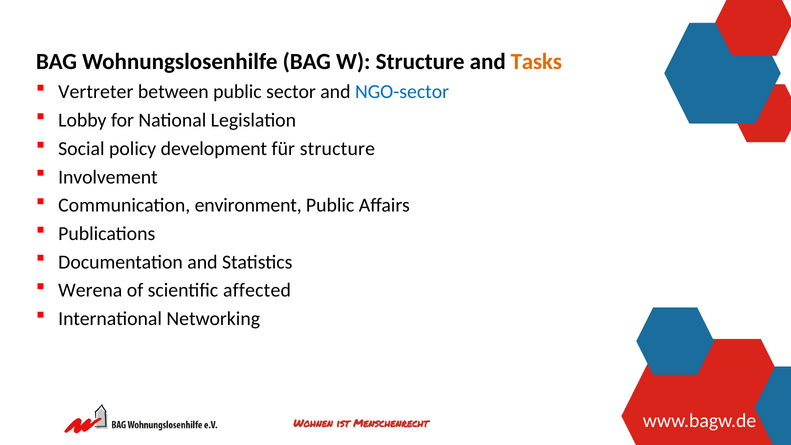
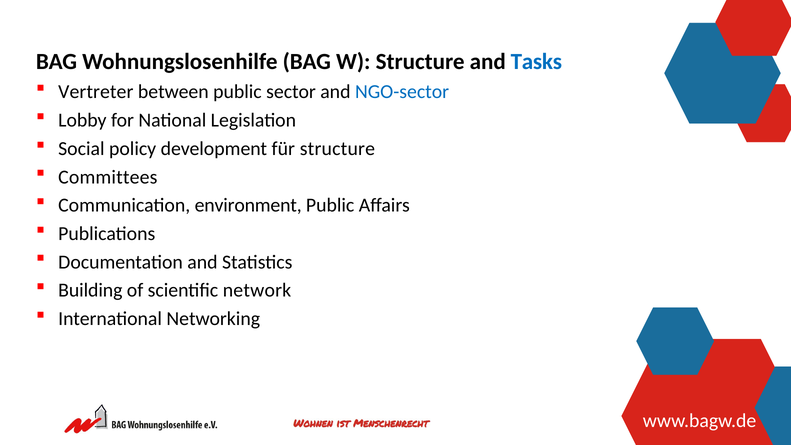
Tasks colour: orange -> blue
Involvement: Involvement -> Committees
Werena: Werena -> Building
affected: affected -> network
